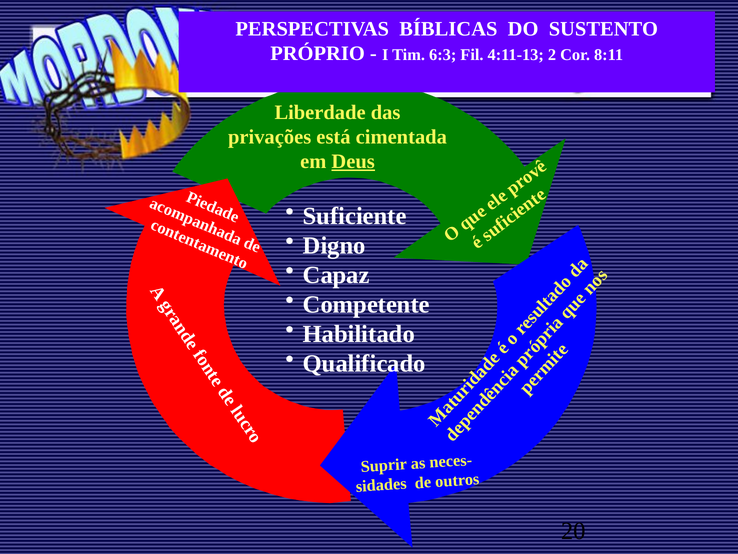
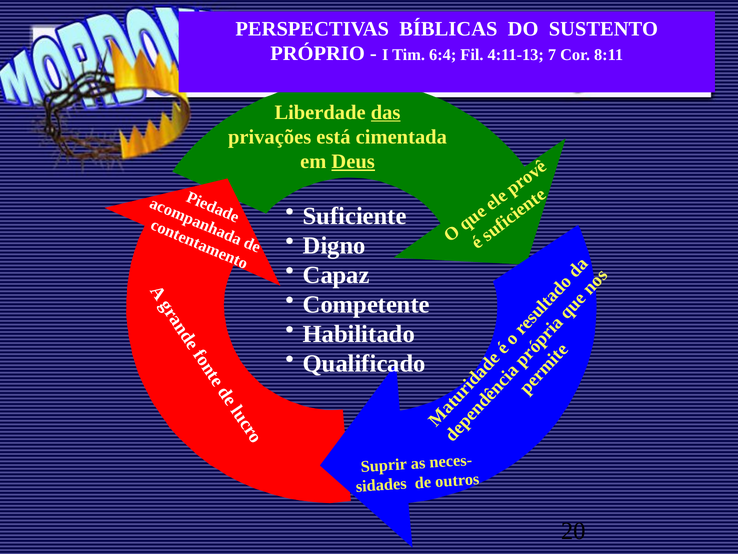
6:3: 6:3 -> 6:4
2: 2 -> 7
das underline: none -> present
